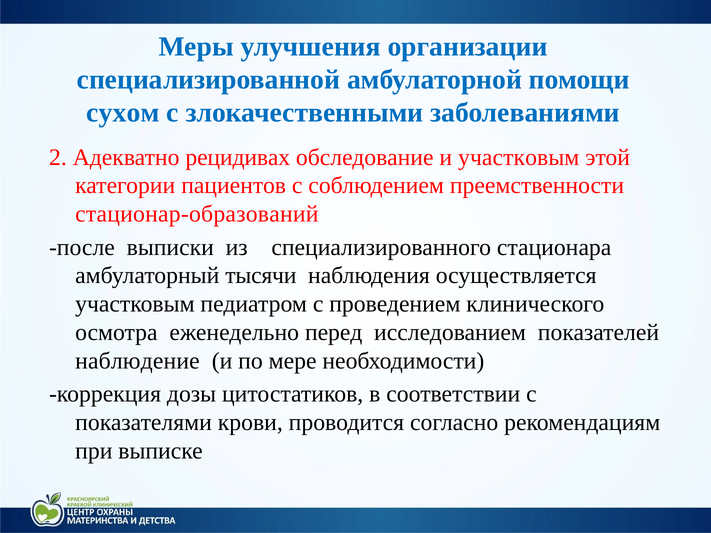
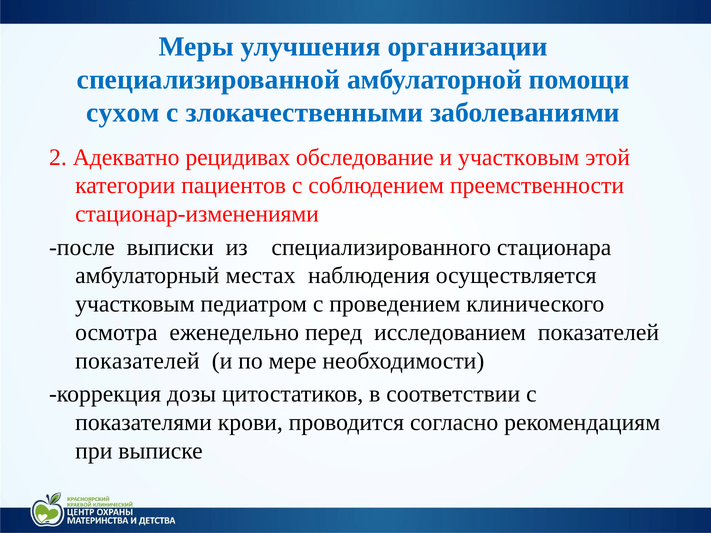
стационар-образований: стационар-образований -> стационар-изменениями
тысячи: тысячи -> местах
наблюдение at (137, 361): наблюдение -> показателей
